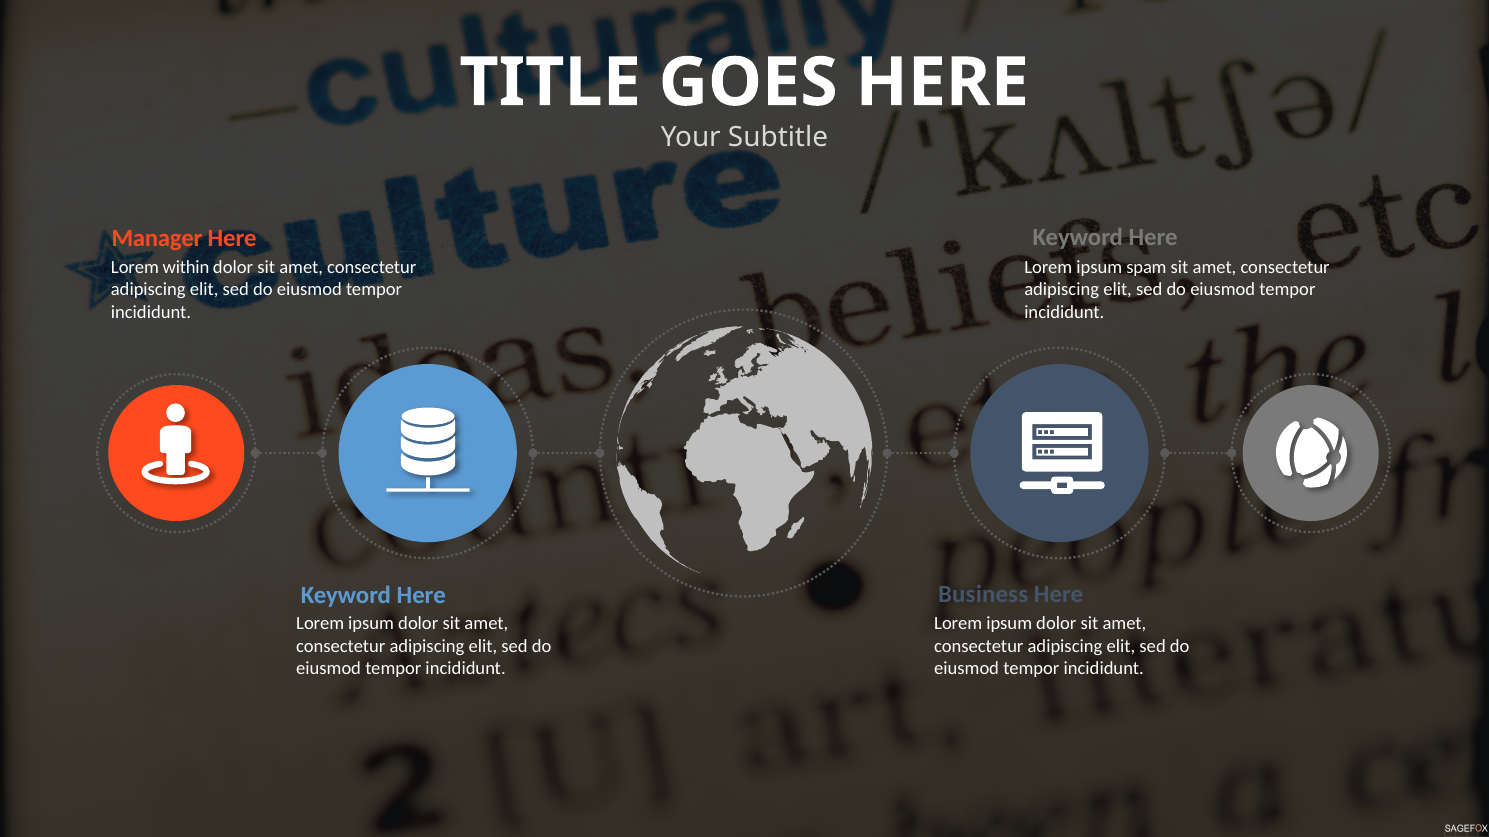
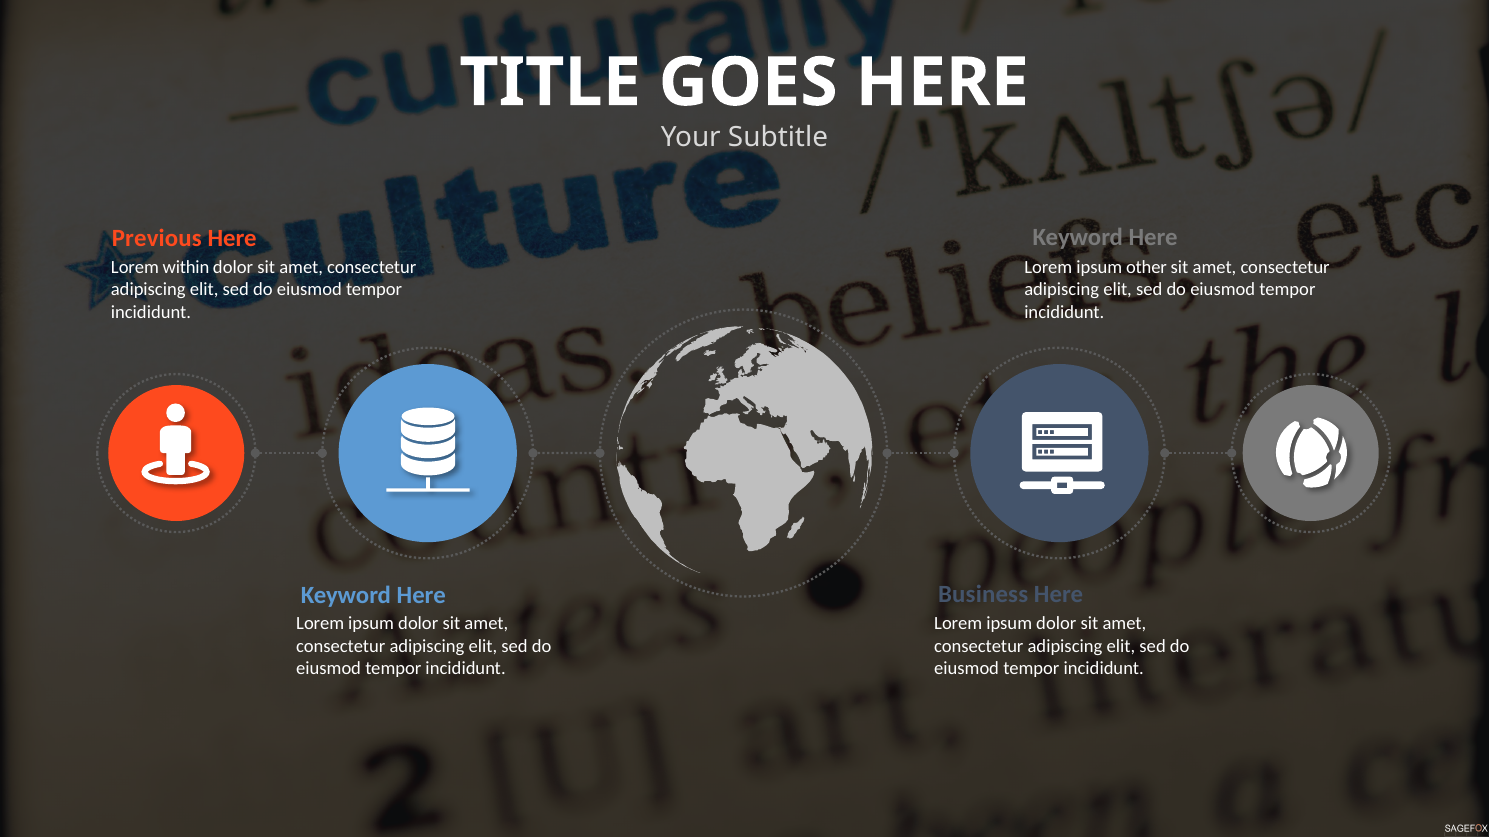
Manager: Manager -> Previous
spam: spam -> other
